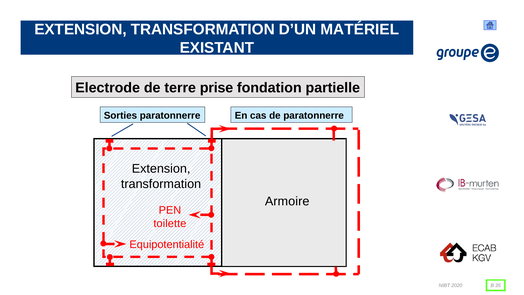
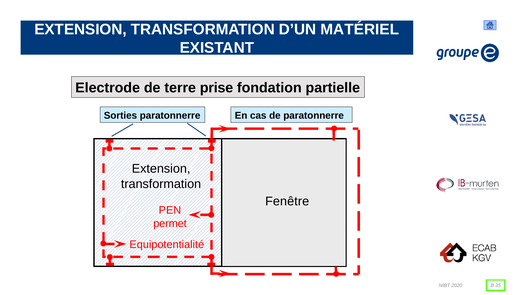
Armoire: Armoire -> Fenêtre
toilette: toilette -> permet
